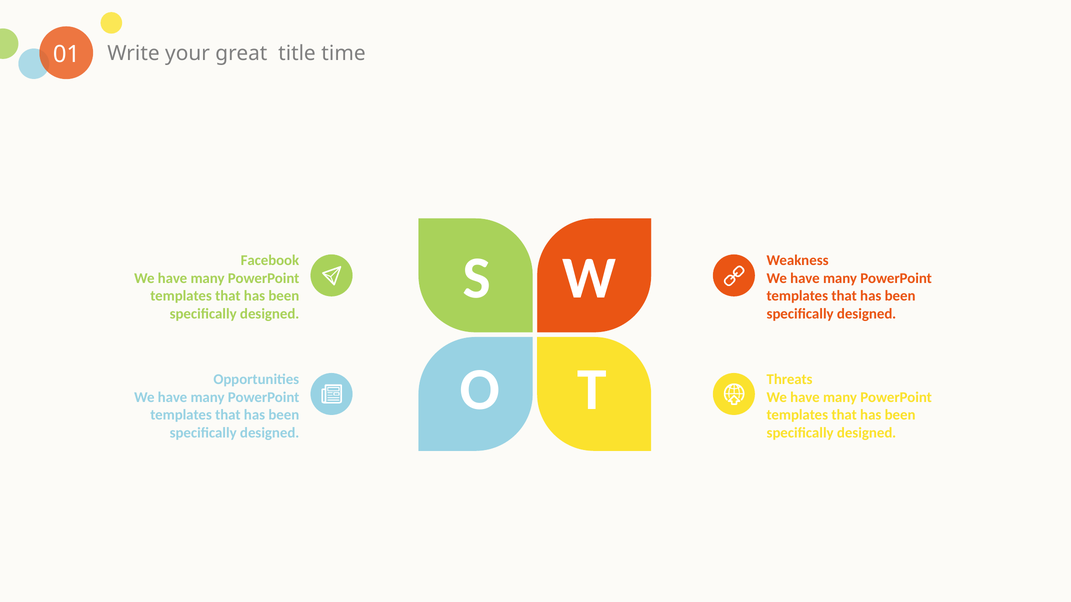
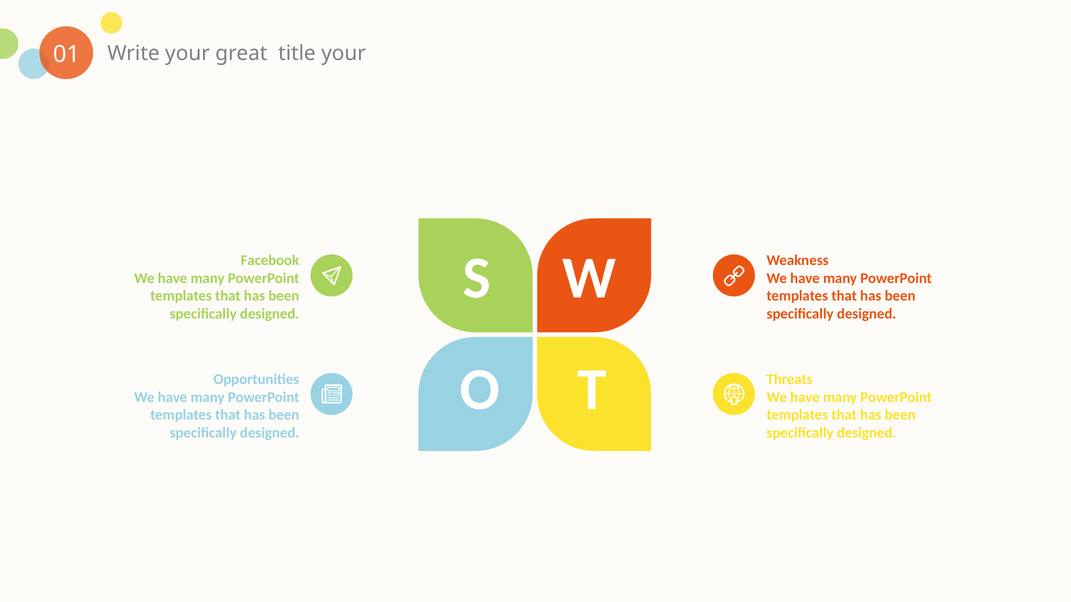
title time: time -> your
